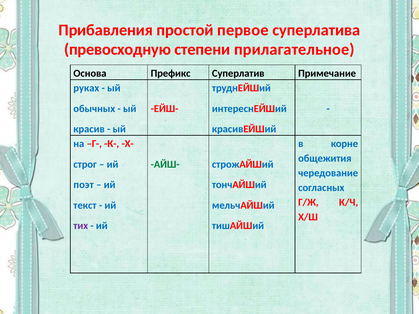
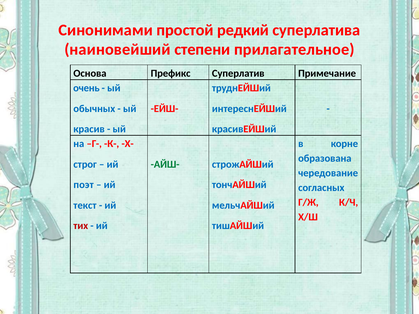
Прибавления: Прибавления -> Синонимами
первое: первое -> редкий
превосходную: превосходную -> наиновейший
руках: руках -> очень
общежития: общежития -> образована
тих colour: purple -> red
